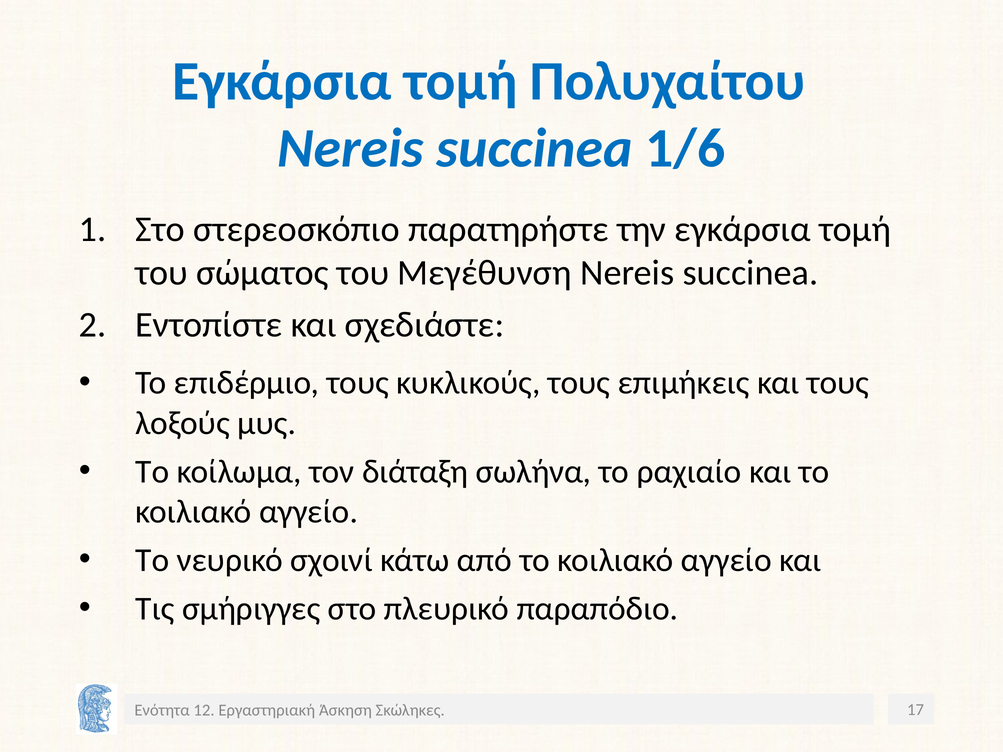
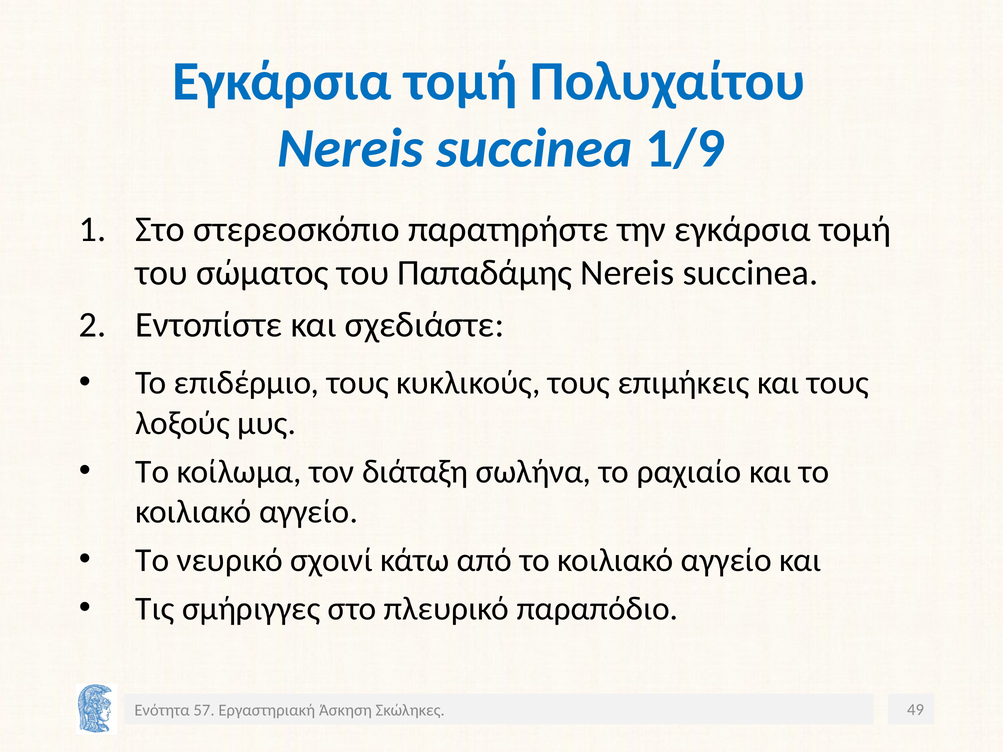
1/6: 1/6 -> 1/9
Μεγέθυνση: Μεγέθυνση -> Παπαδάμης
12: 12 -> 57
17: 17 -> 49
